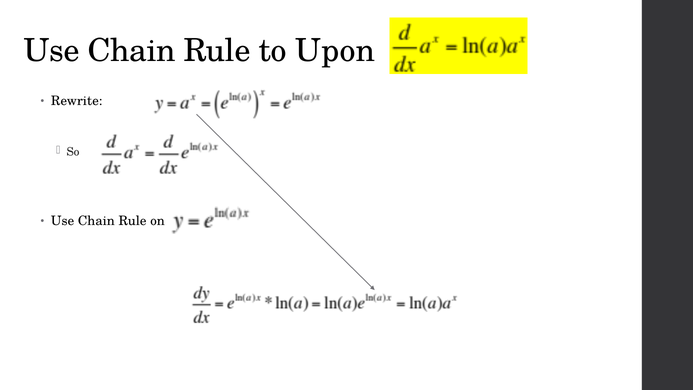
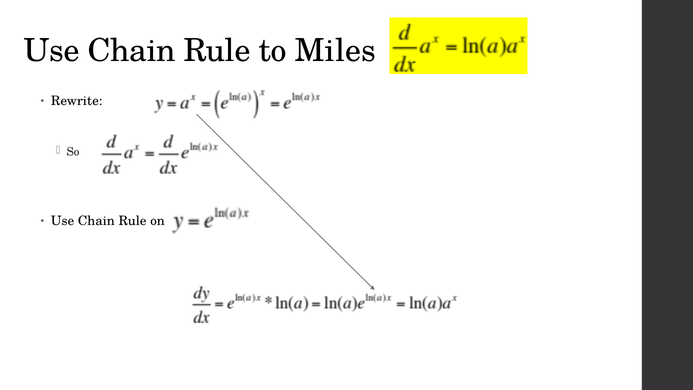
Upon: Upon -> Miles
